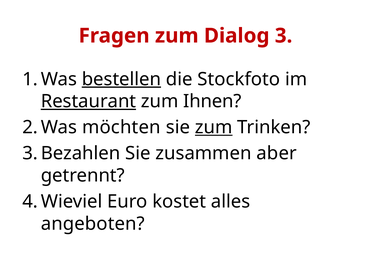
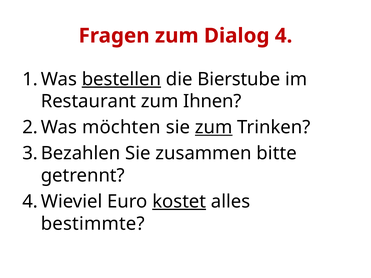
3: 3 -> 4
Stockfoto: Stockfoto -> Bierstube
Restaurant underline: present -> none
aber: aber -> bitte
kostet underline: none -> present
angeboten: angeboten -> bestimmte
